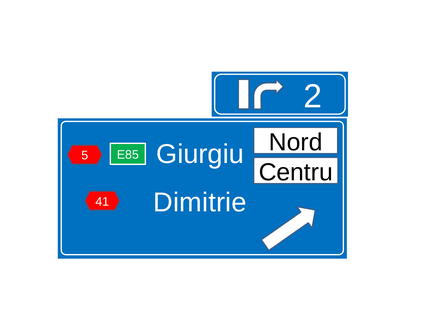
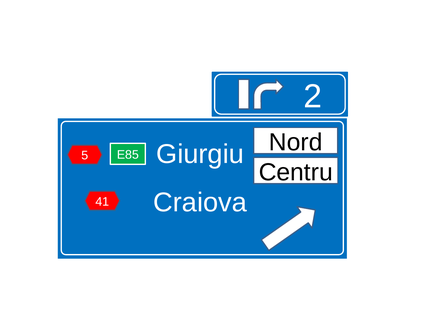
Dimitrie: Dimitrie -> Craiova
